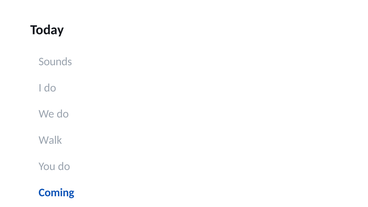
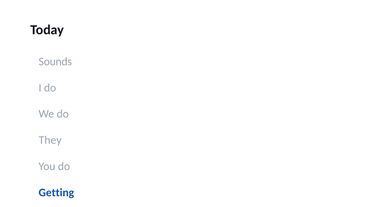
Walk: Walk -> They
Coming: Coming -> Getting
